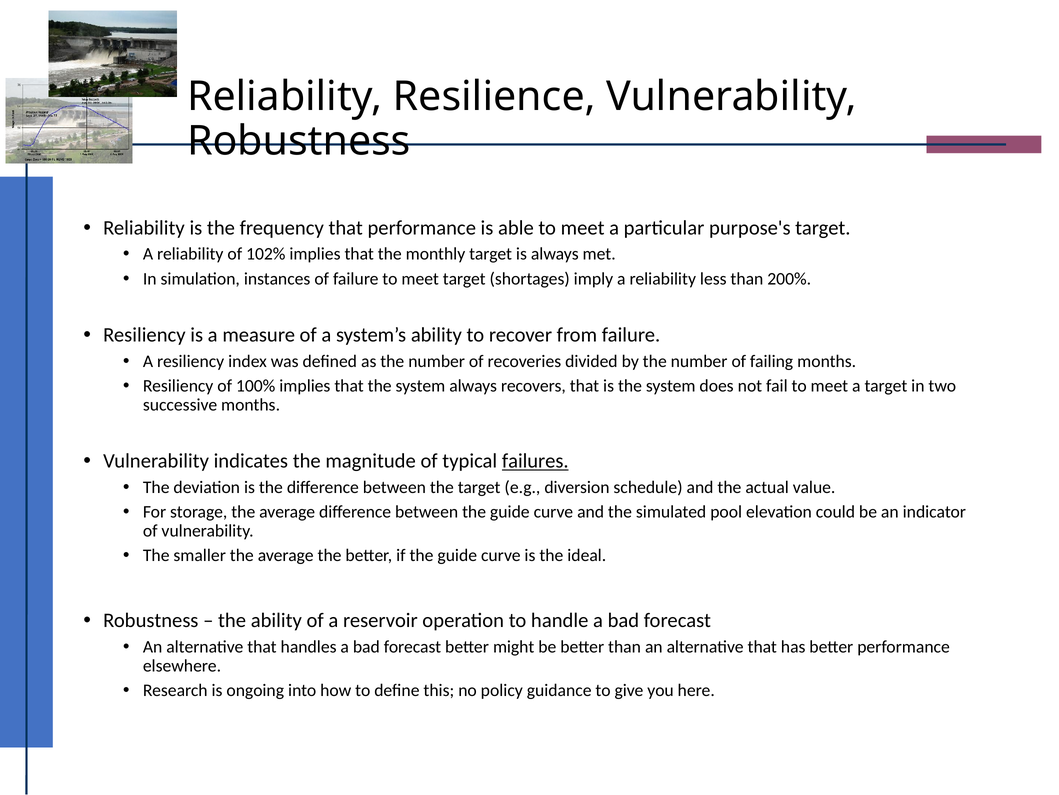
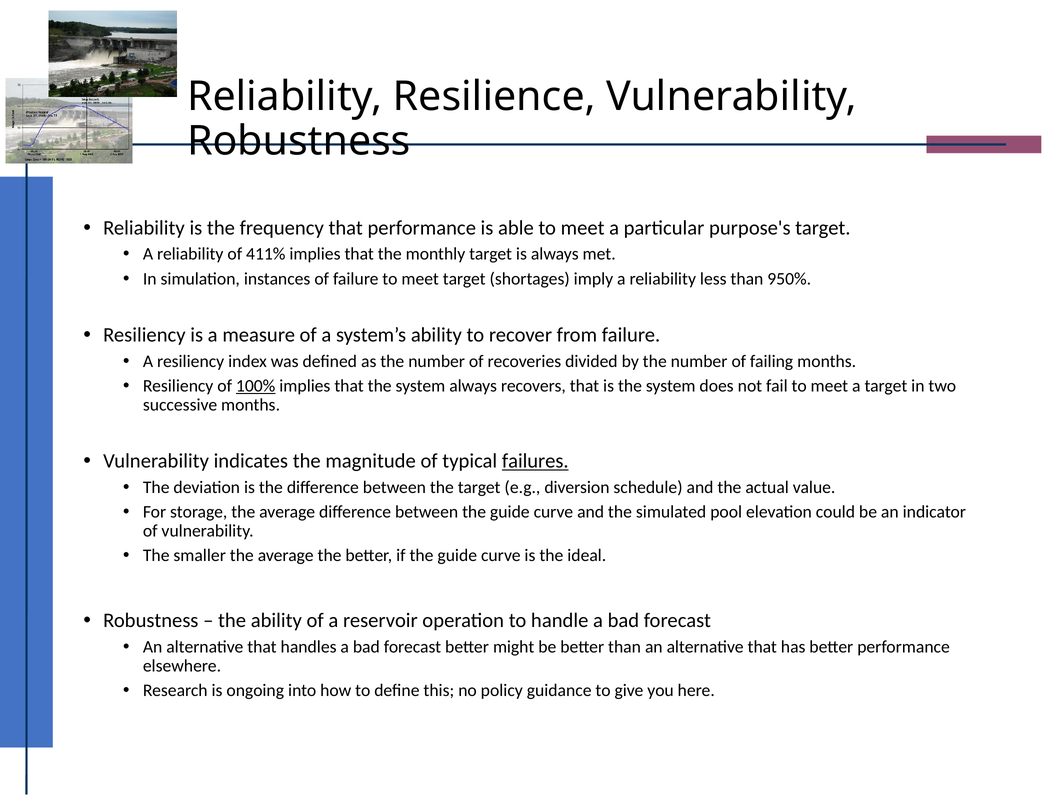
102%: 102% -> 411%
200%: 200% -> 950%
100% underline: none -> present
